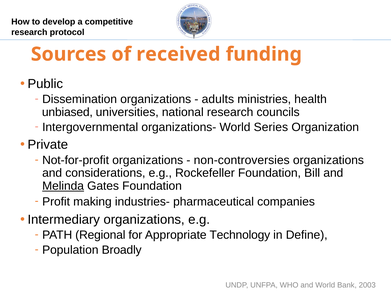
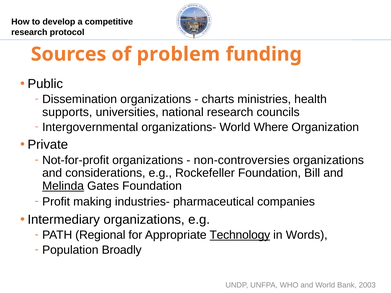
received: received -> problem
adults: adults -> charts
unbiased: unbiased -> supports
Series: Series -> Where
Technology underline: none -> present
Define: Define -> Words
